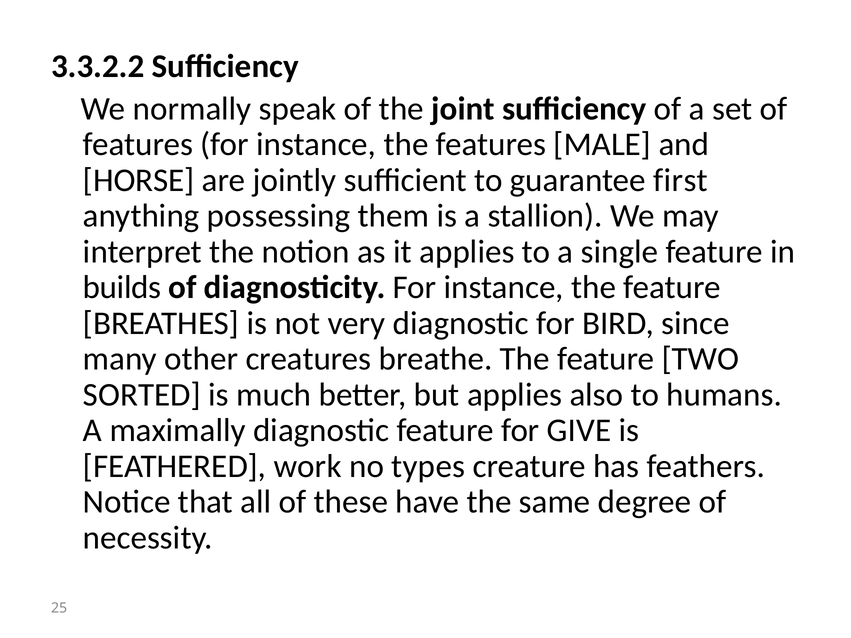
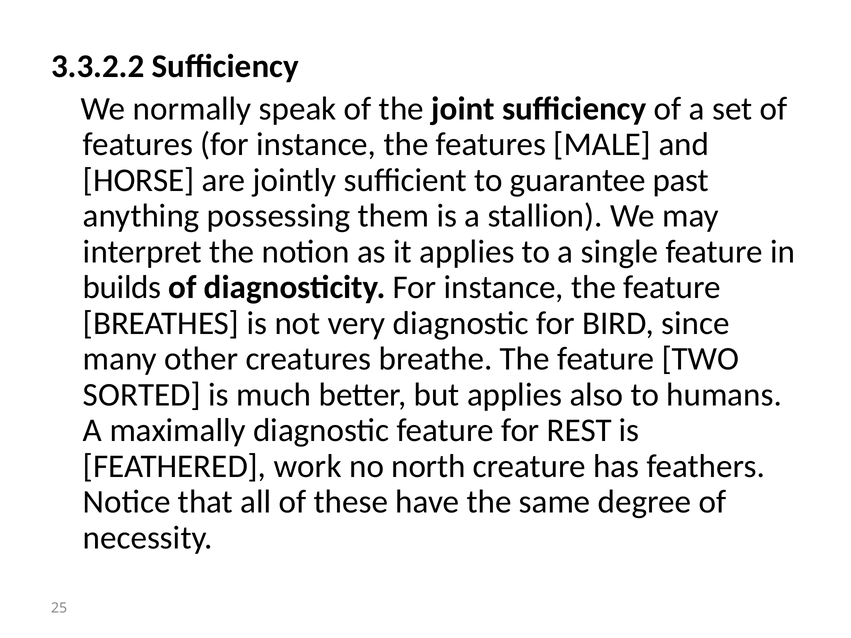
first: first -> past
GIVE: GIVE -> REST
types: types -> north
